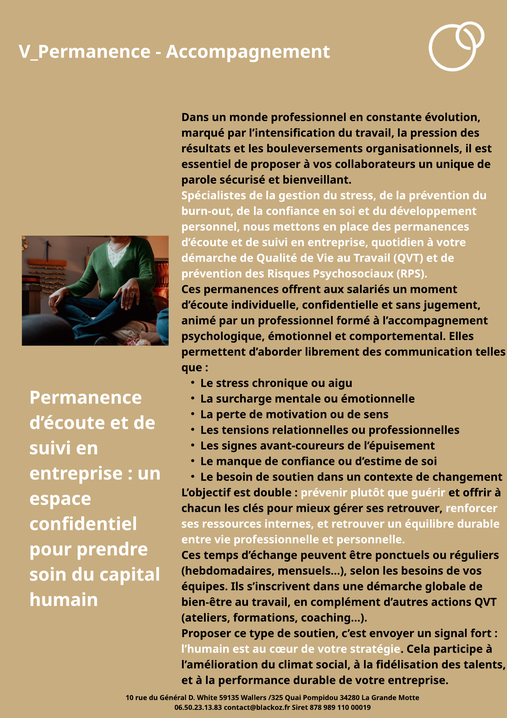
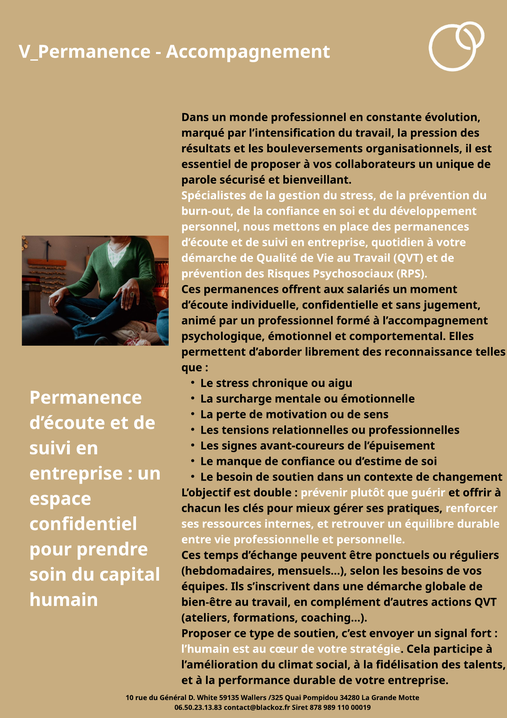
communication: communication -> reconnaissance
ses retrouver: retrouver -> pratiques
